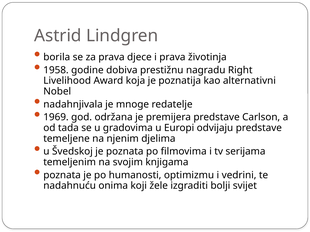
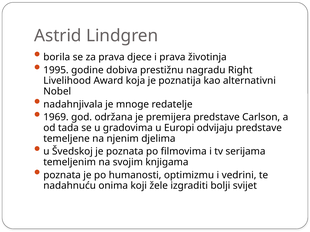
1958: 1958 -> 1995
